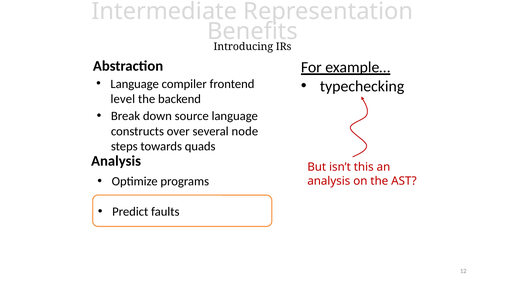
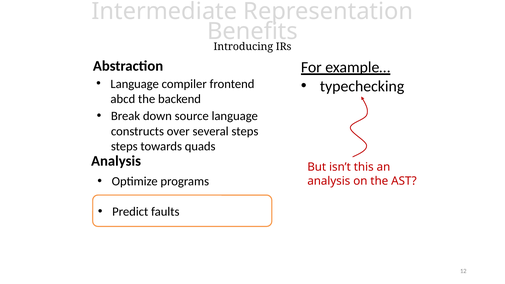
level: level -> abcd
several node: node -> steps
